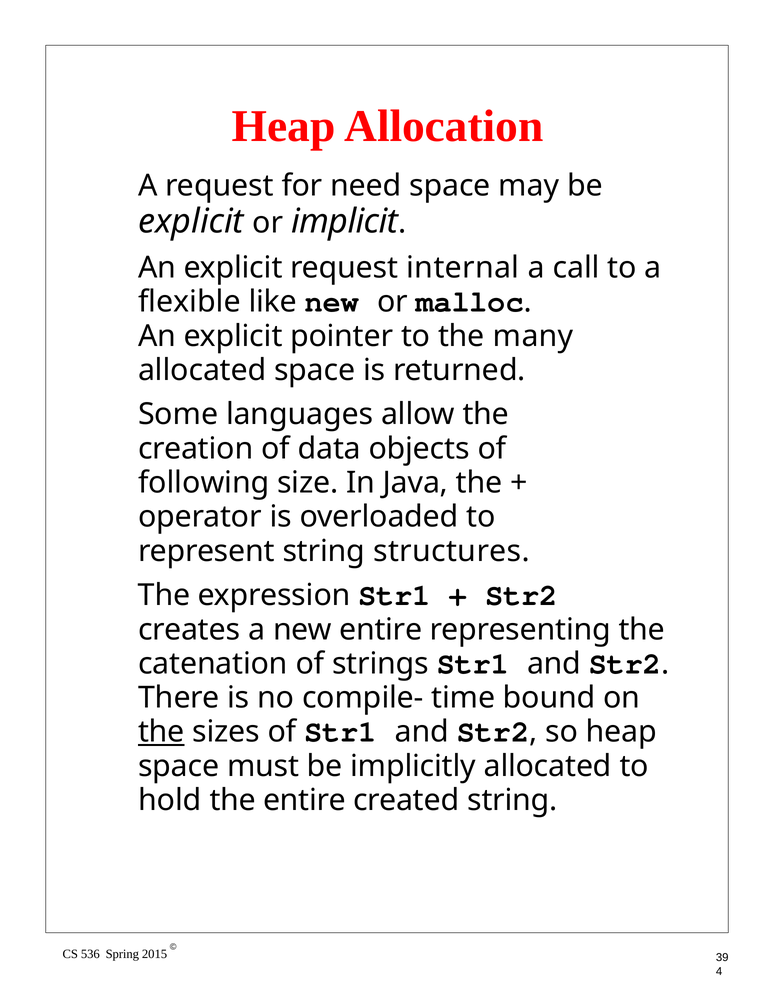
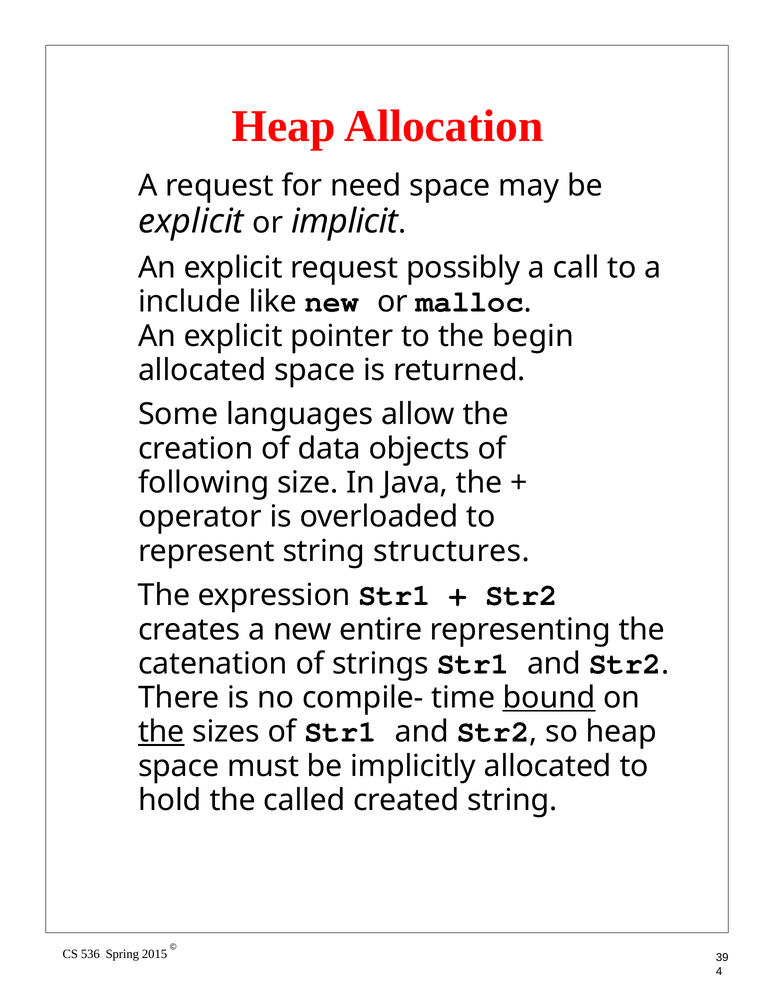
internal: internal -> possibly
flexible: flexible -> include
many: many -> begin
bound underline: none -> present
the entire: entire -> called
